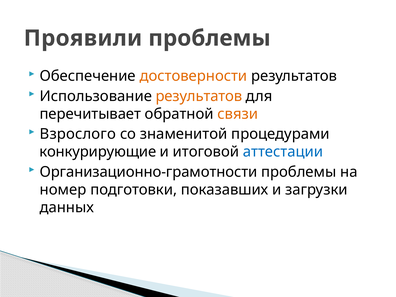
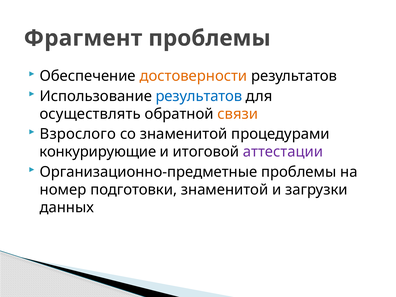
Проявили: Проявили -> Фрагмент
результатов at (199, 96) colour: orange -> blue
перечитывает: перечитывает -> осуществлять
аттестации colour: blue -> purple
Организационно-грамотности: Организационно-грамотности -> Организационно-предметные
подготовки показавших: показавших -> знаменитой
